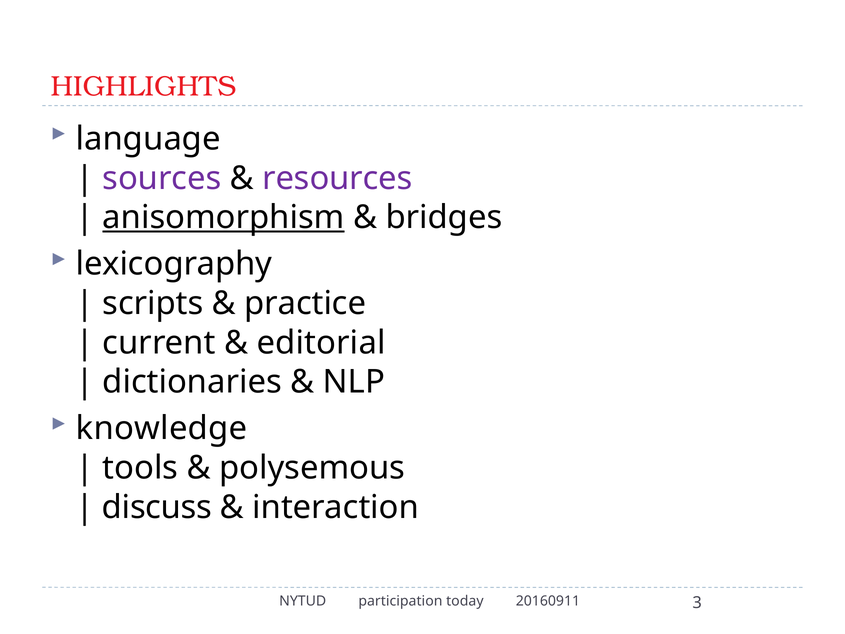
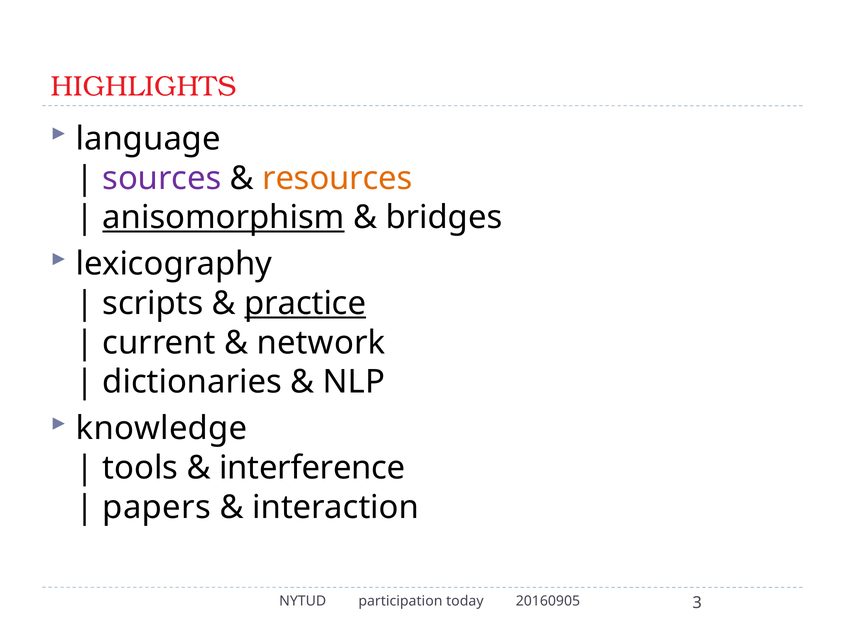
resources colour: purple -> orange
practice underline: none -> present
editorial: editorial -> network
polysemous: polysemous -> interference
discuss: discuss -> papers
20160911: 20160911 -> 20160905
